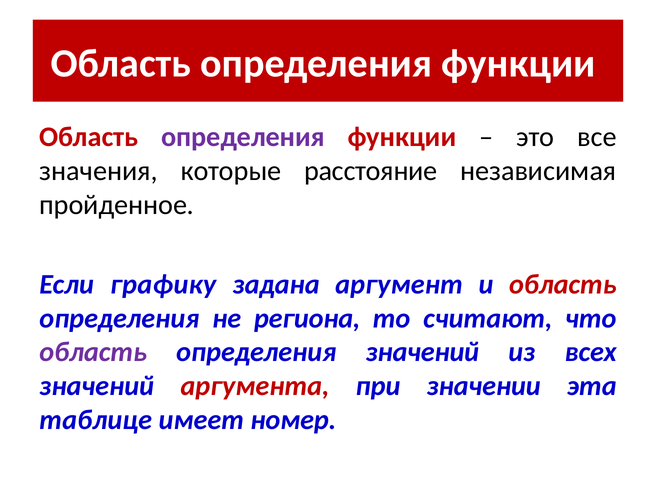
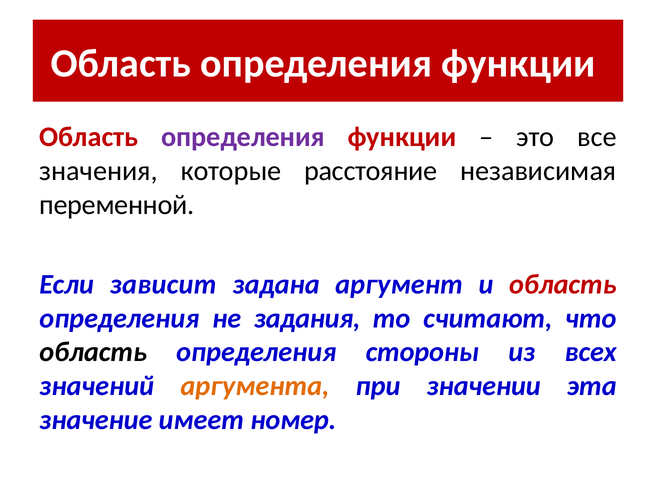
пройденное: пройденное -> переменной
графику: графику -> зависит
региона: региона -> задания
область at (93, 352) colour: purple -> black
определения значений: значений -> стороны
аргумента colour: red -> orange
таблице: таблице -> значение
